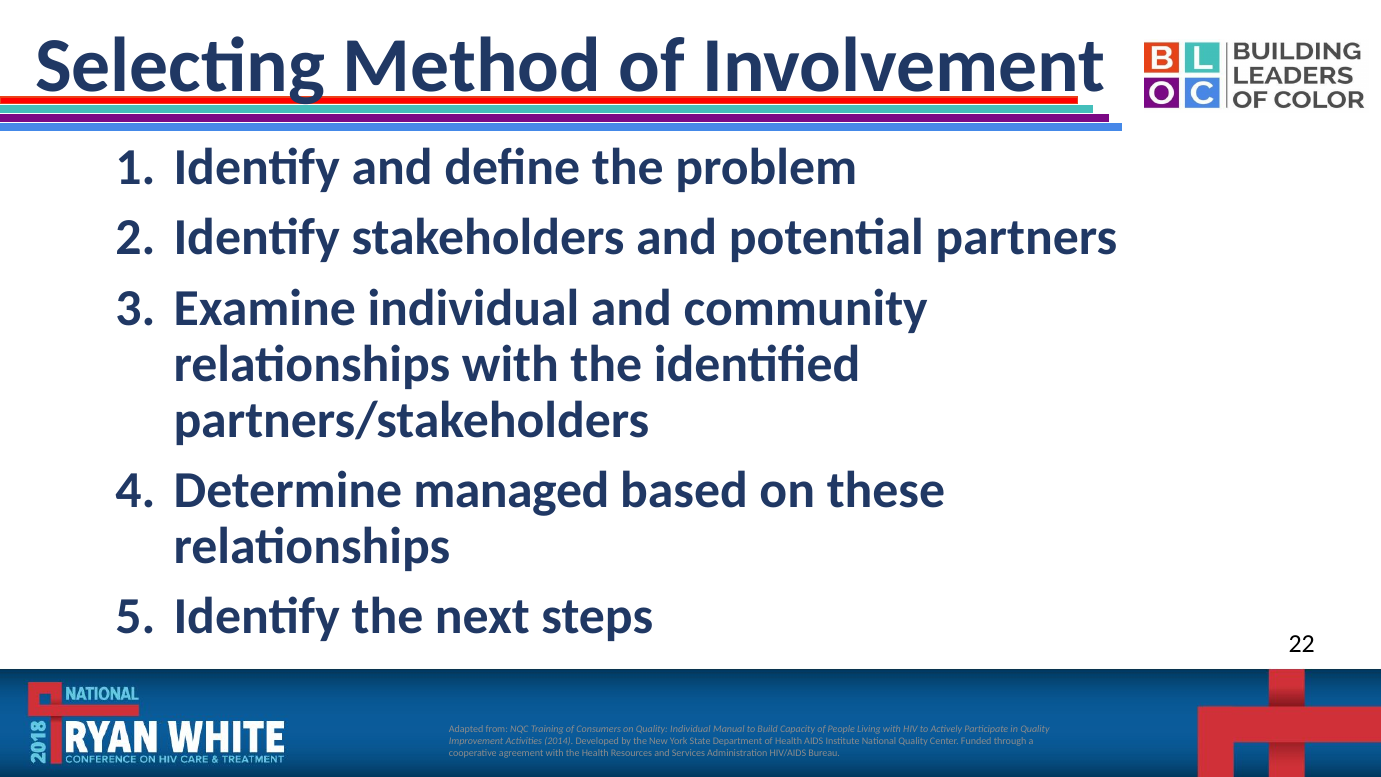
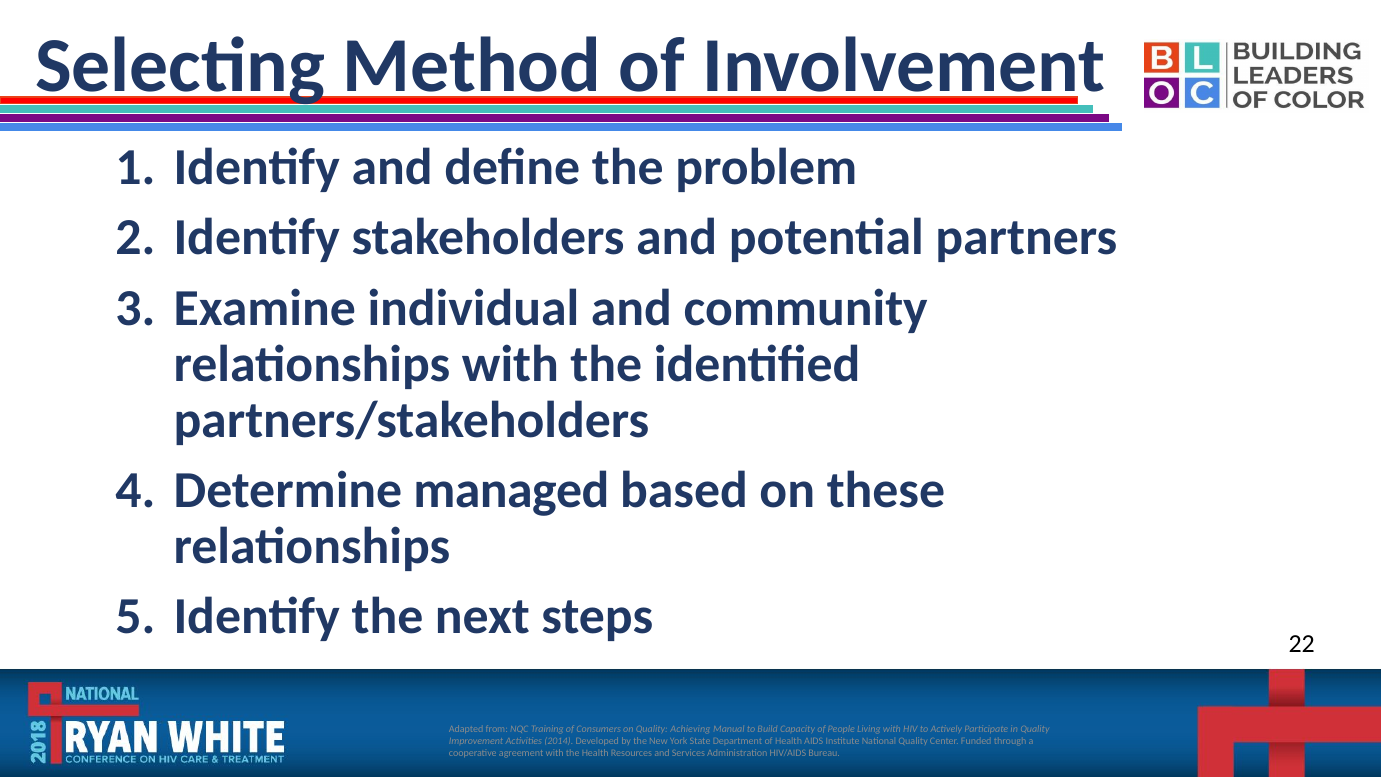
Quality Individual: Individual -> Achieving
